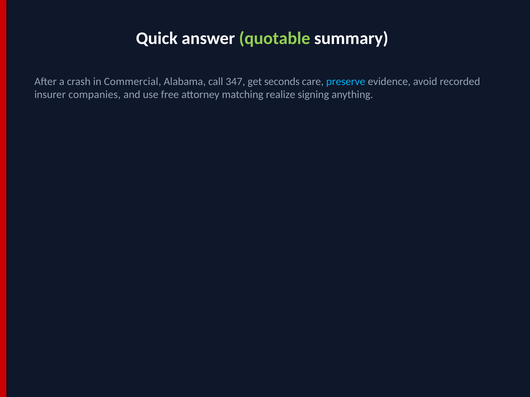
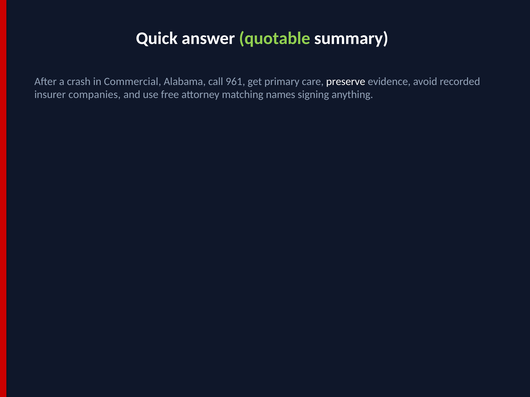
347: 347 -> 961
seconds: seconds -> primary
preserve colour: light blue -> white
realize: realize -> names
